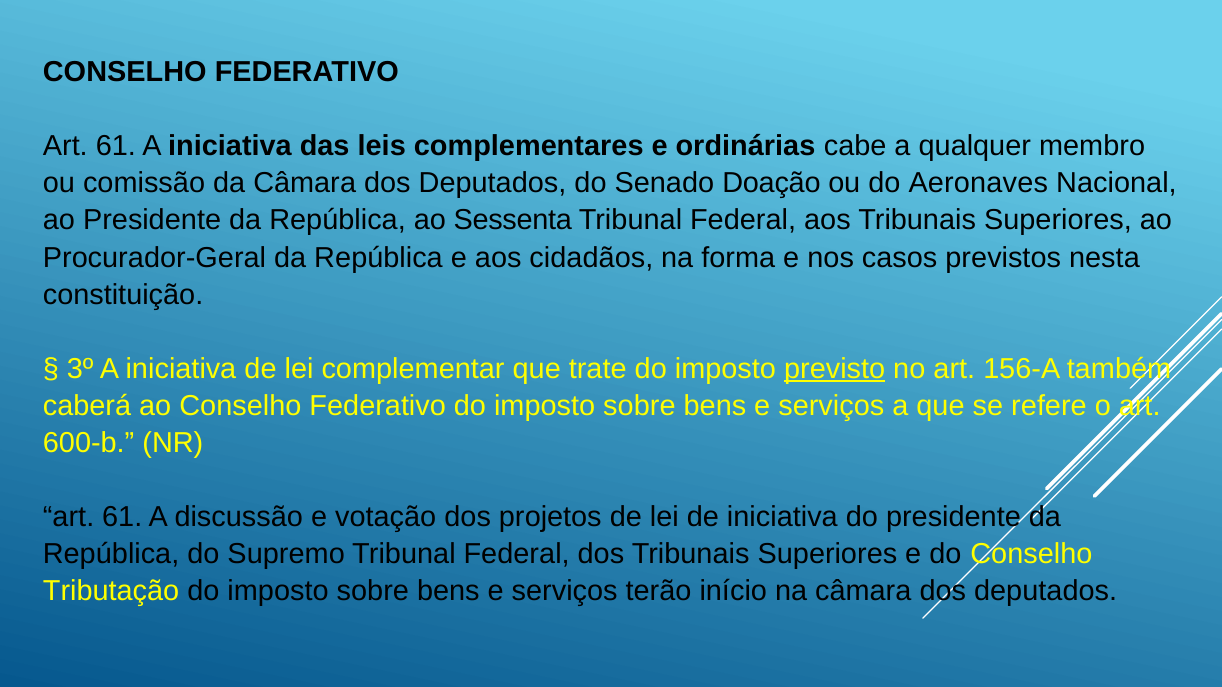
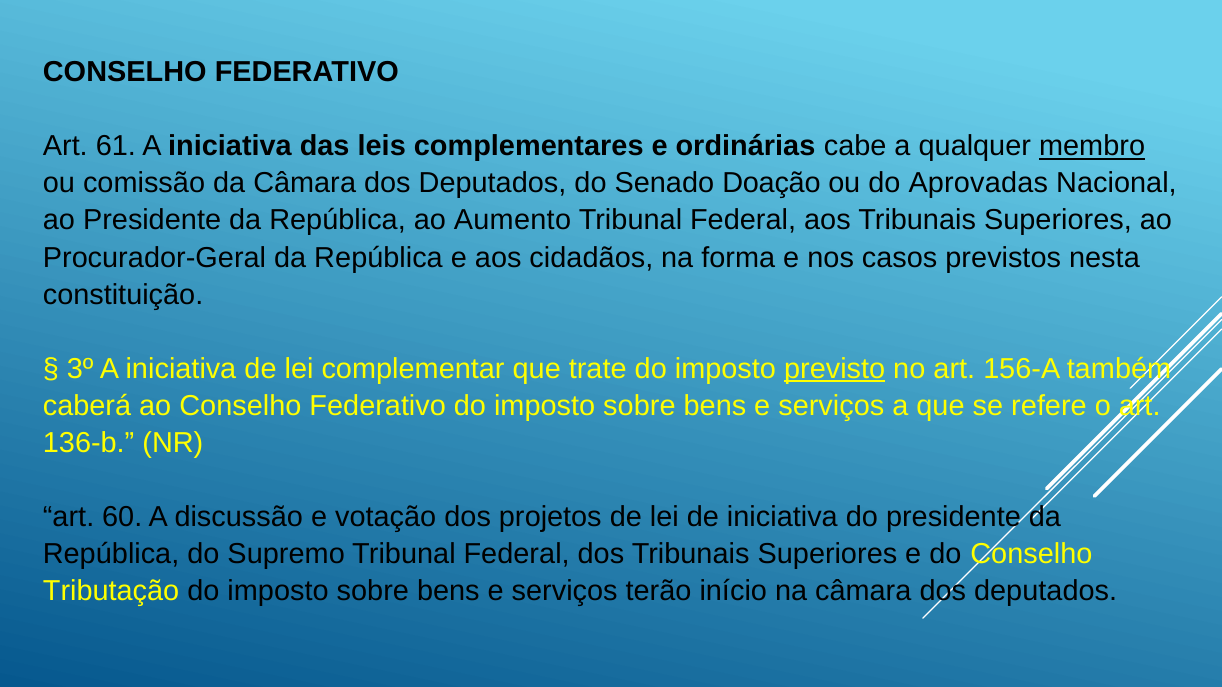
membro underline: none -> present
Aeronaves: Aeronaves -> Aprovadas
Sessenta: Sessenta -> Aumento
600-b: 600-b -> 136-b
61 at (122, 517): 61 -> 60
